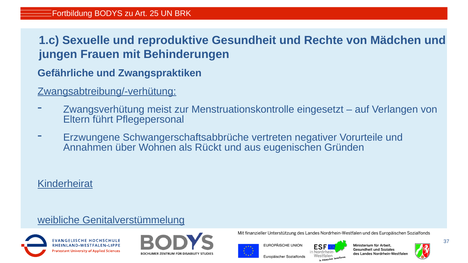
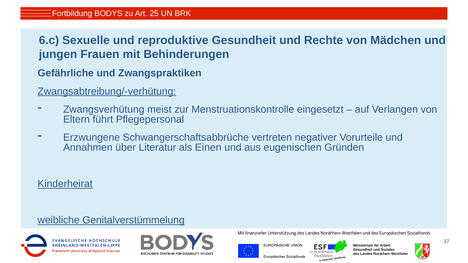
1.c: 1.c -> 6.c
Wohnen: Wohnen -> Literatur
Rückt: Rückt -> Einen
